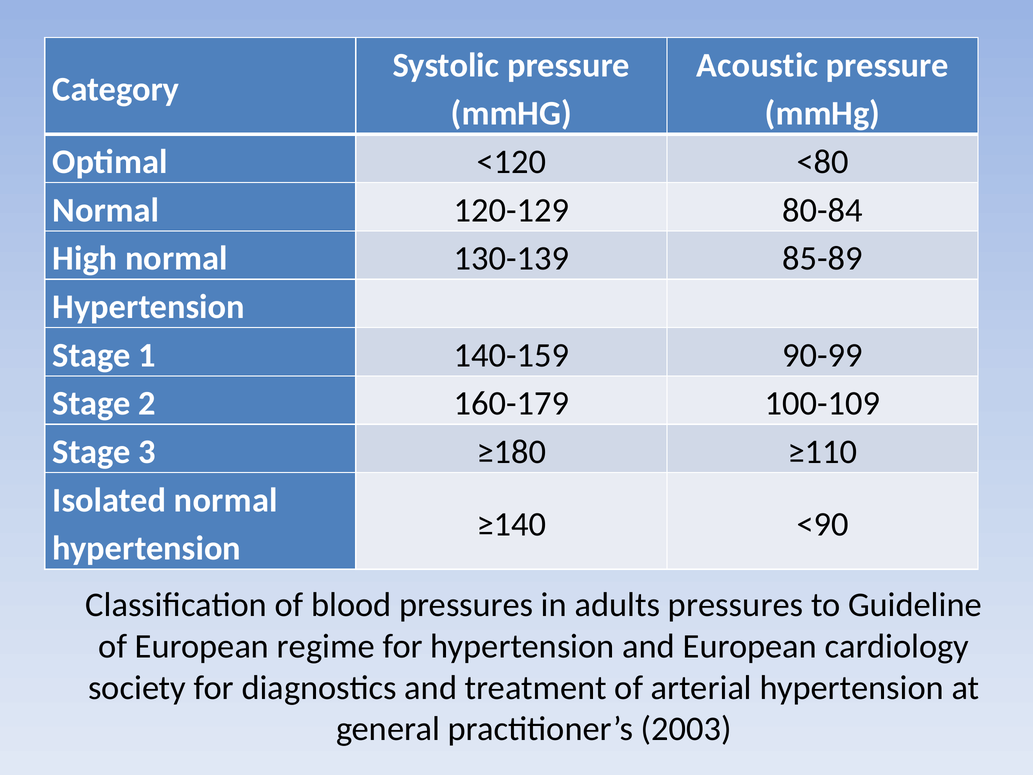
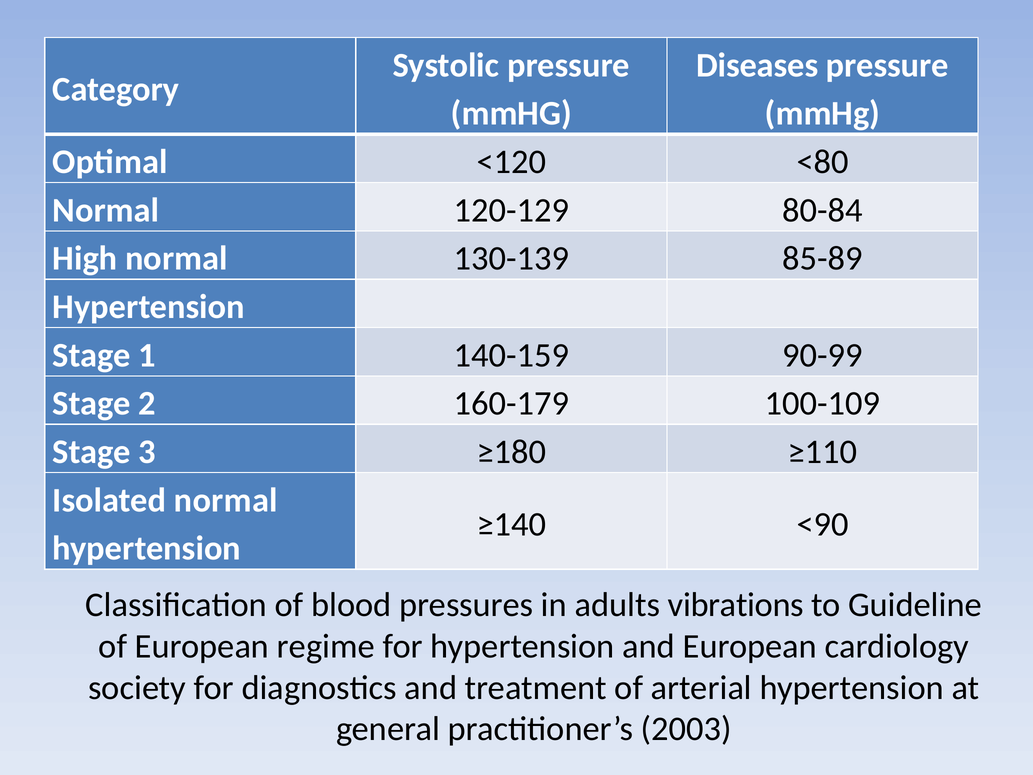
Acoustic: Acoustic -> Diseases
adults pressures: pressures -> vibrations
